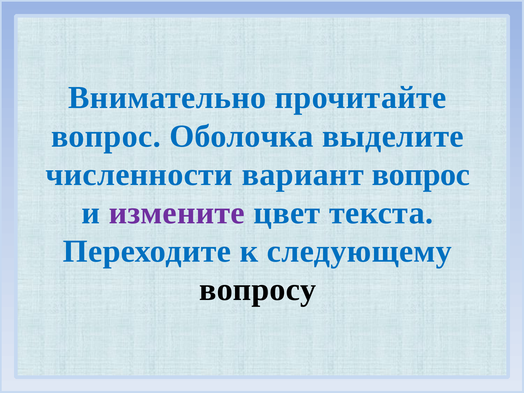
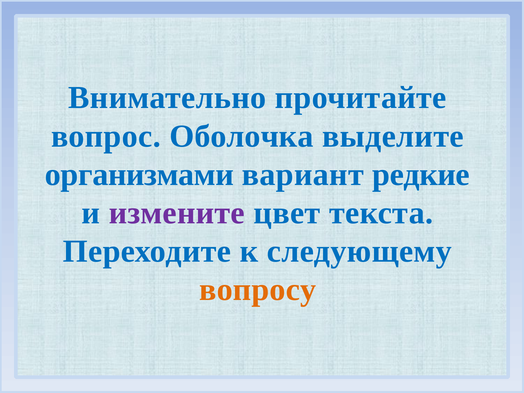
численности: численности -> организмами
вариант вопрос: вопрос -> редкие
вопросу colour: black -> orange
